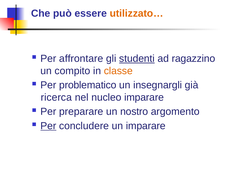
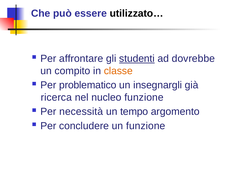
utilizzato… colour: orange -> black
ragazzino: ragazzino -> dovrebbe
nucleo imparare: imparare -> funzione
preparare: preparare -> necessità
nostro: nostro -> tempo
Per at (48, 126) underline: present -> none
un imparare: imparare -> funzione
